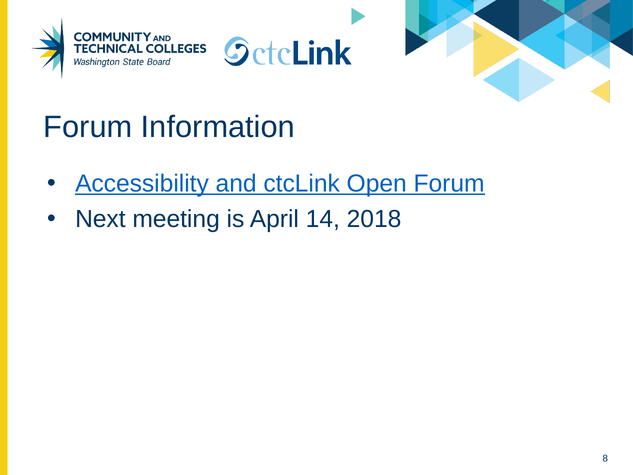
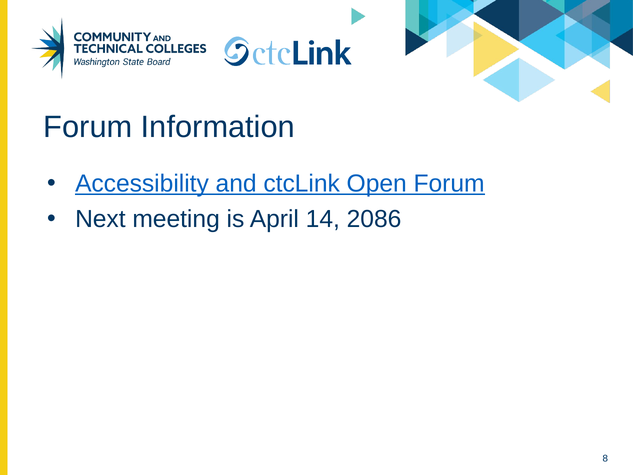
2018: 2018 -> 2086
